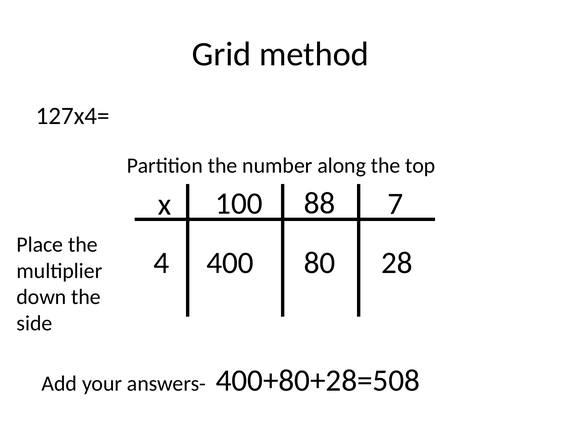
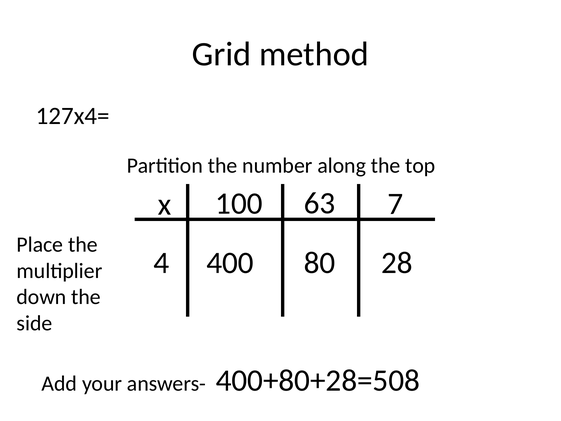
88: 88 -> 63
